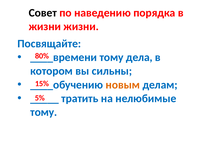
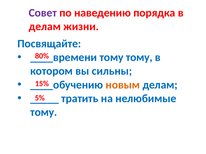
Совет colour: black -> purple
жизни at (45, 27): жизни -> делам
тому дела: дела -> тому
